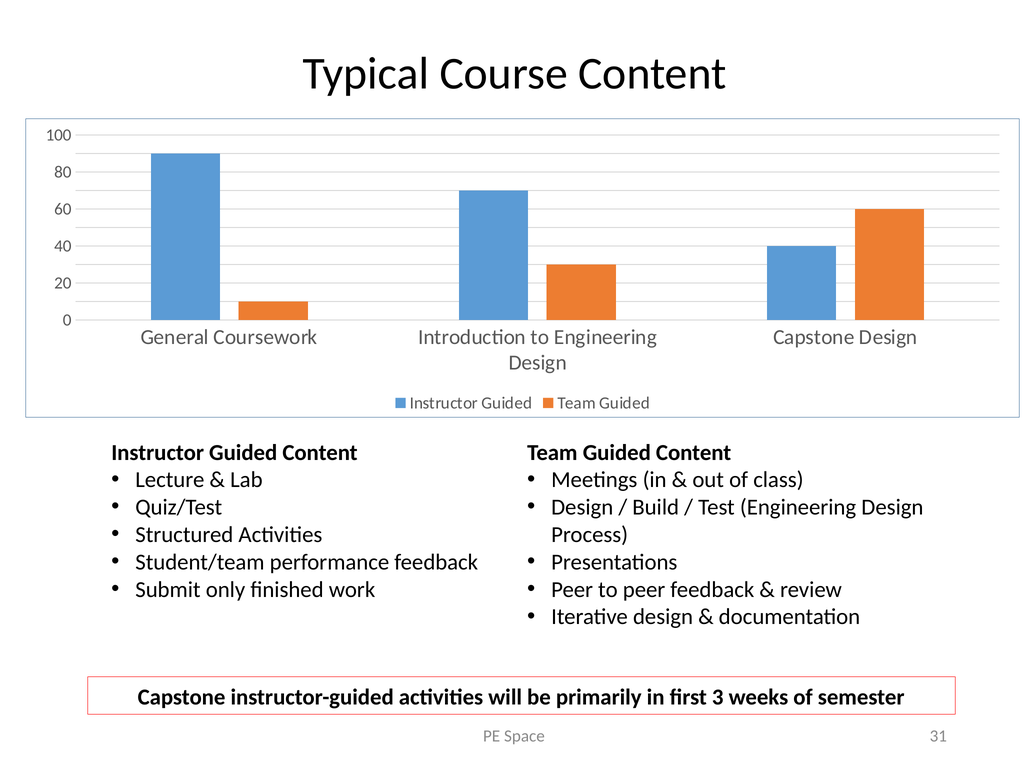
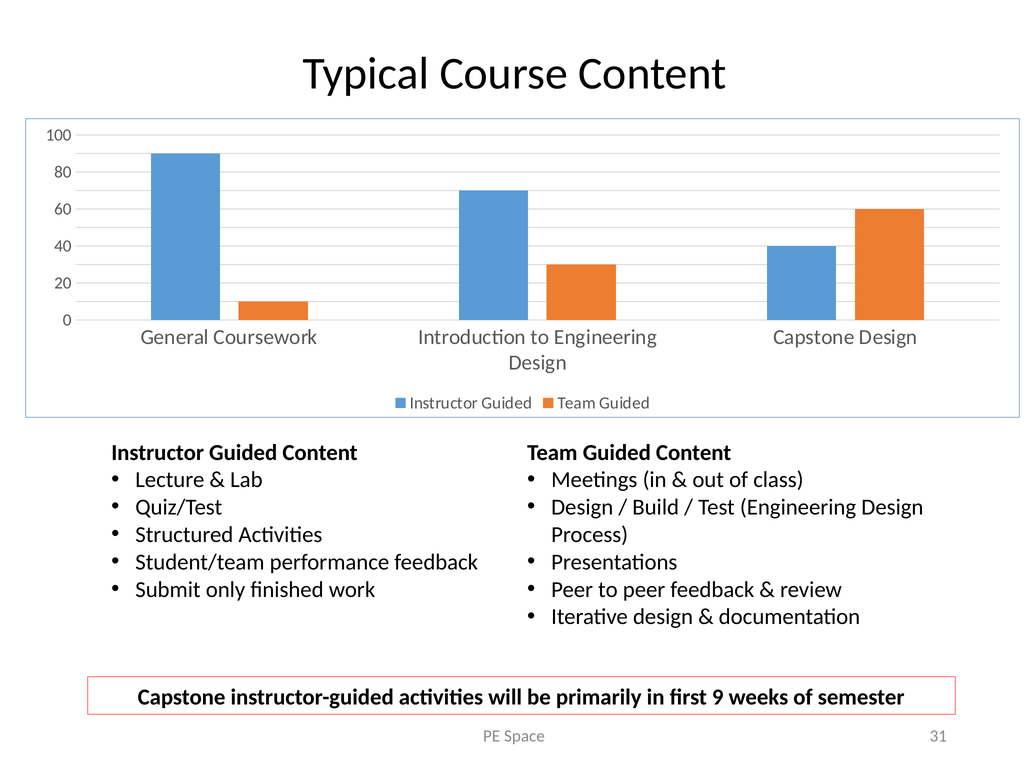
3: 3 -> 9
